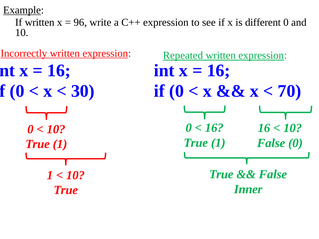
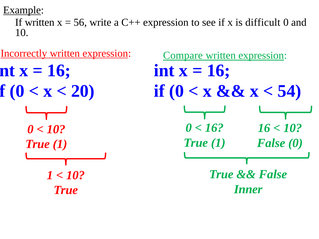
96: 96 -> 56
different: different -> difficult
Repeated: Repeated -> Compare
30: 30 -> 20
70: 70 -> 54
